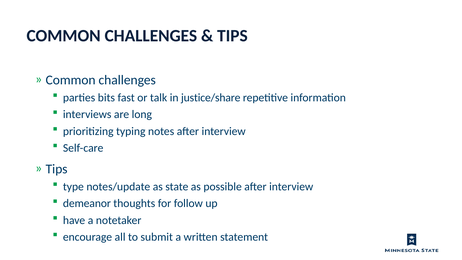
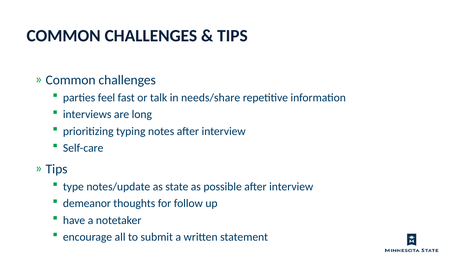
bits: bits -> feel
justice/share: justice/share -> needs/share
